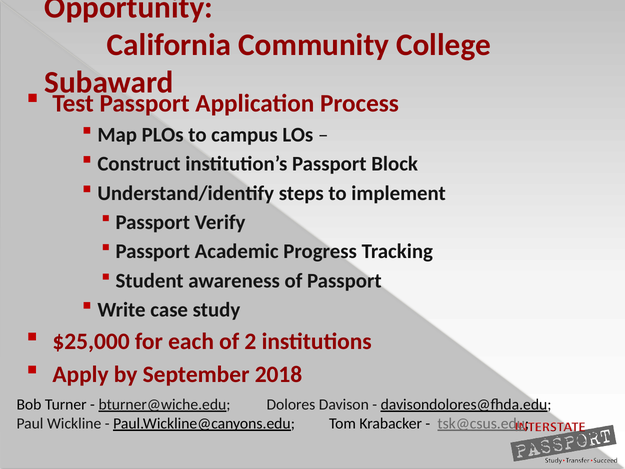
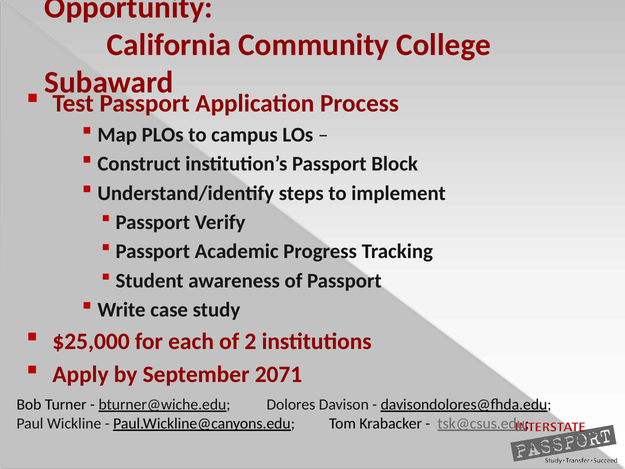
2018: 2018 -> 2071
